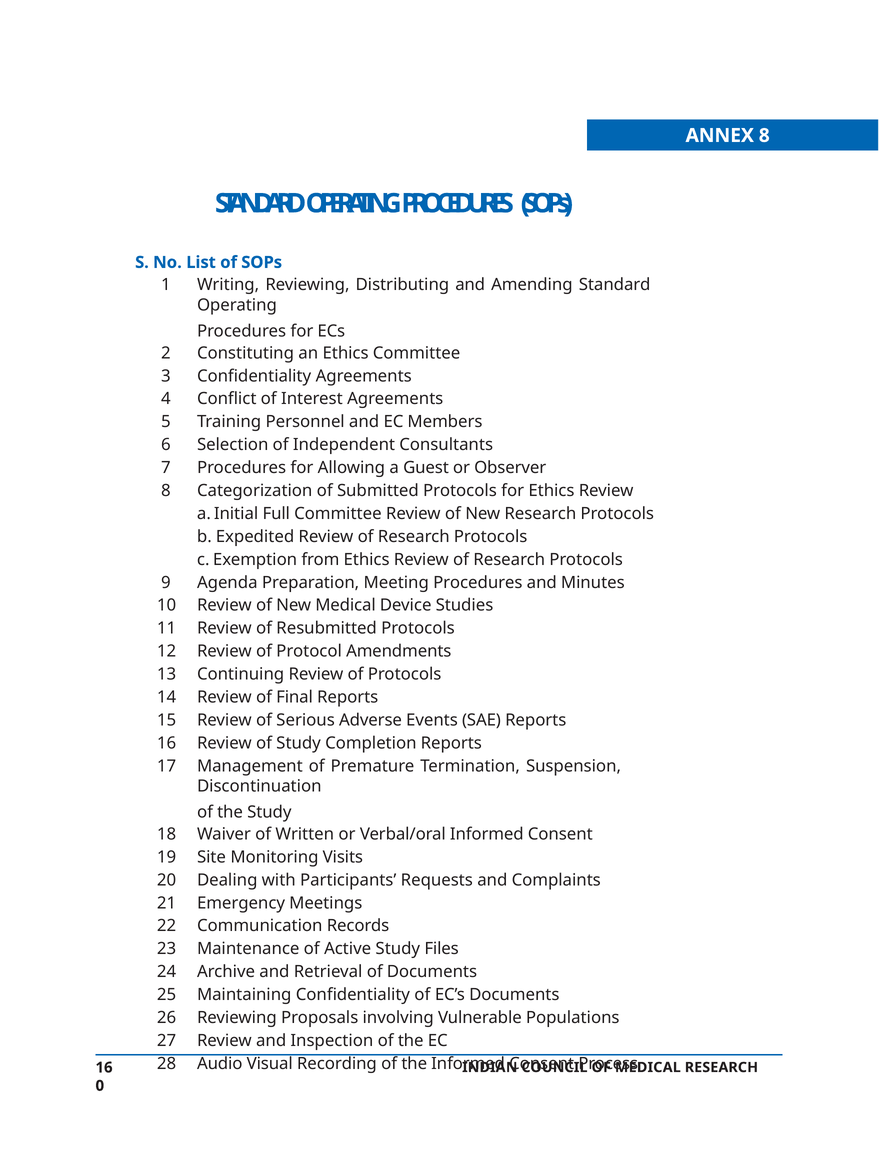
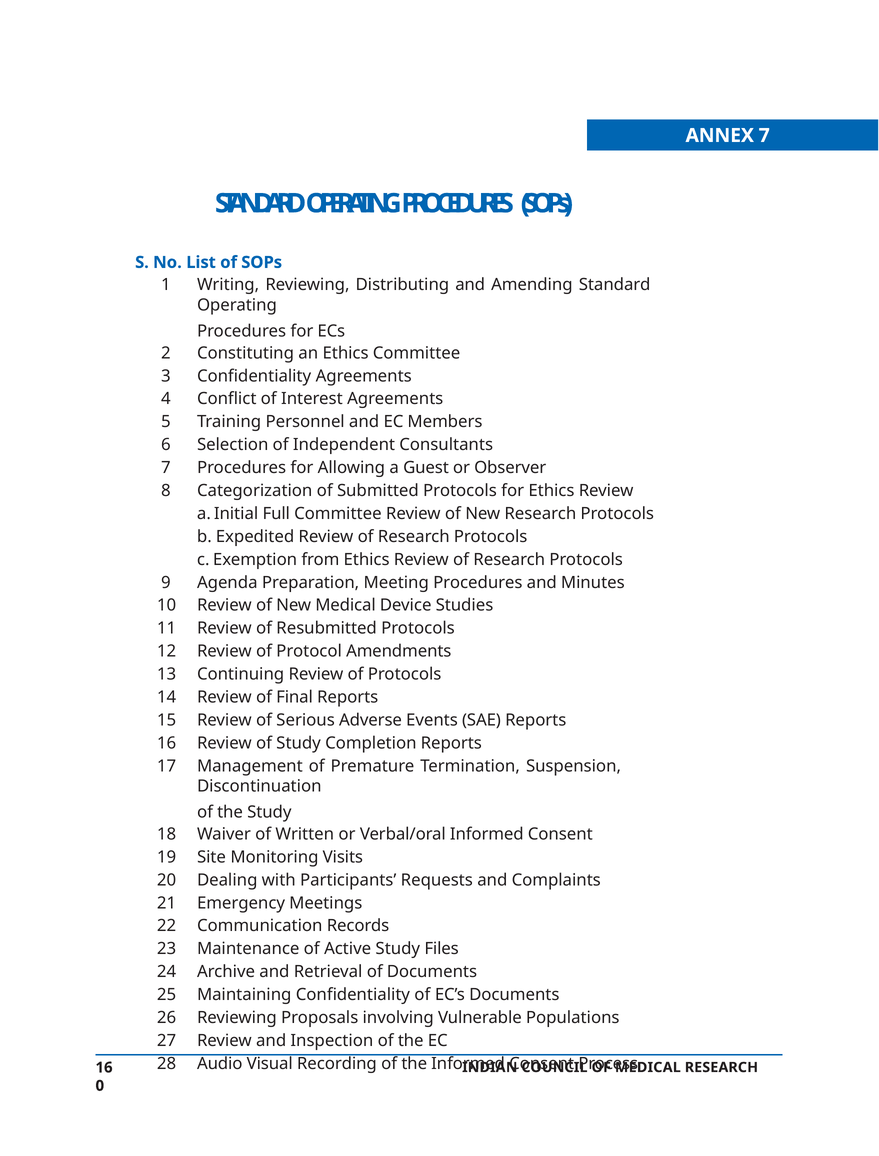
ANNEX 8: 8 -> 7
